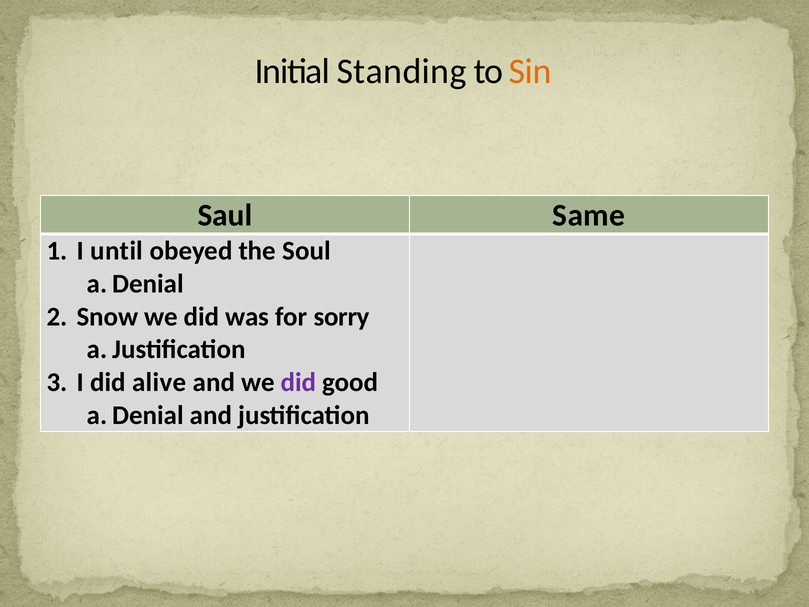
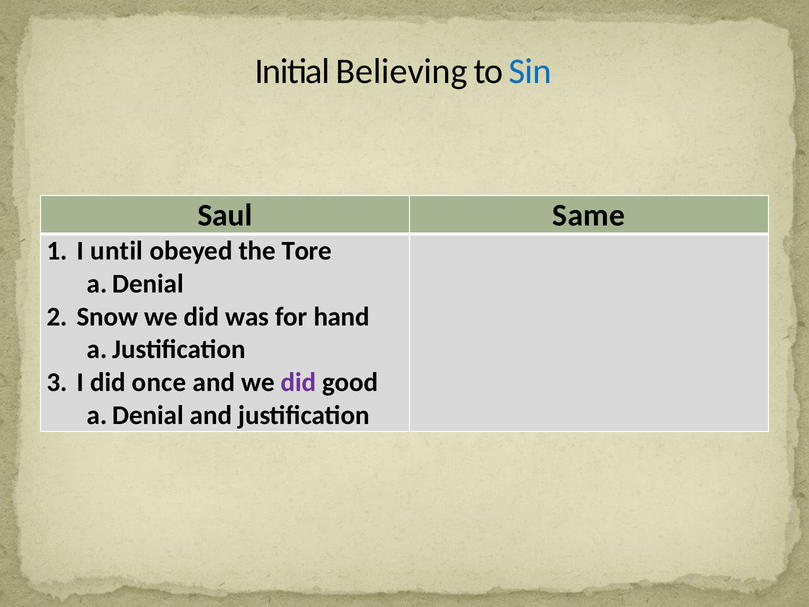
Standing: Standing -> Believing
Sin colour: orange -> blue
Soul: Soul -> Tore
sorry: sorry -> hand
alive: alive -> once
